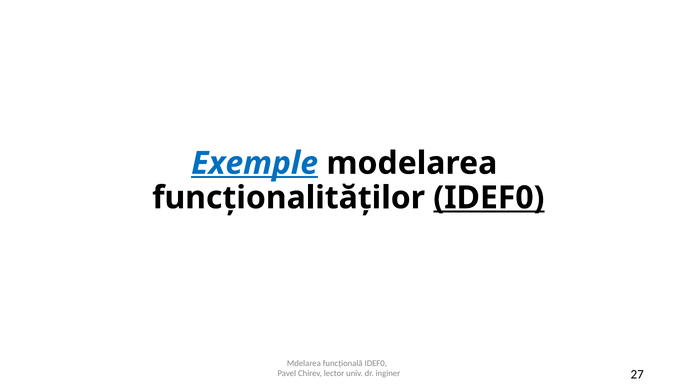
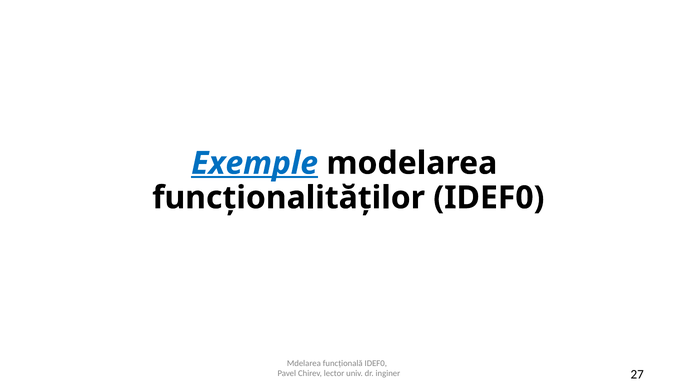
IDEF0 at (489, 198) underline: present -> none
